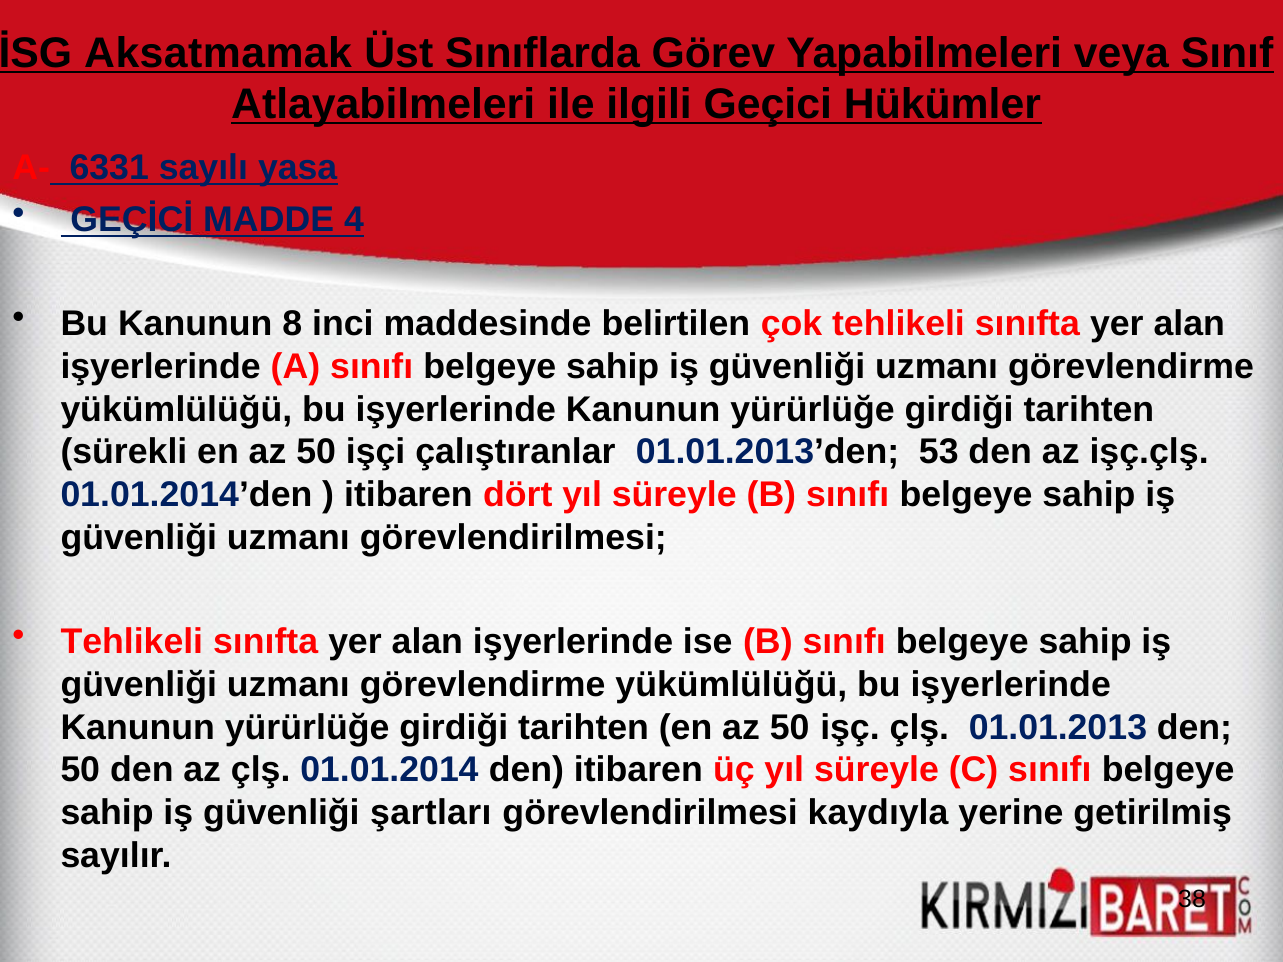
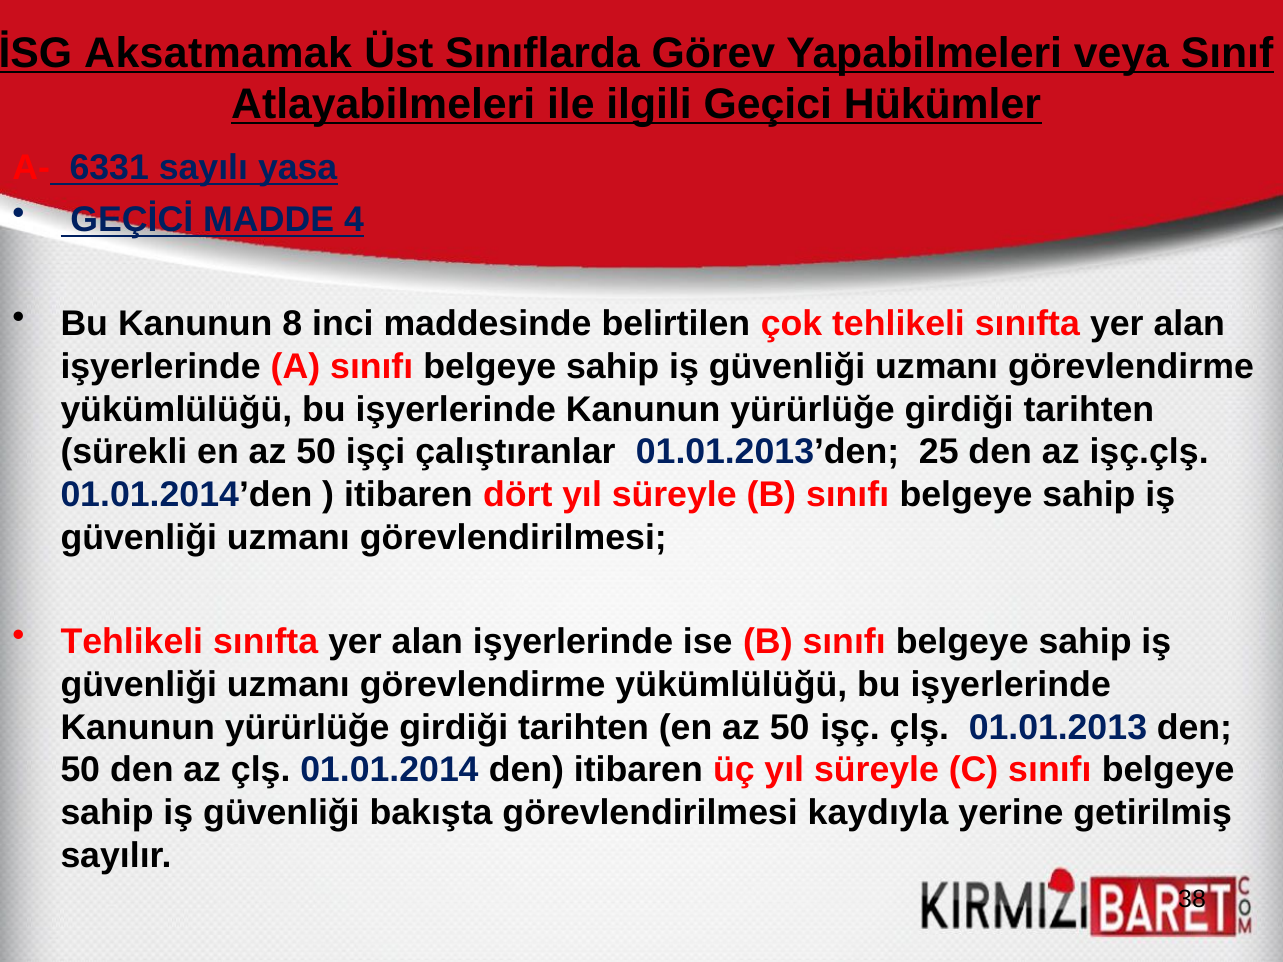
53: 53 -> 25
şartları: şartları -> bakışta
